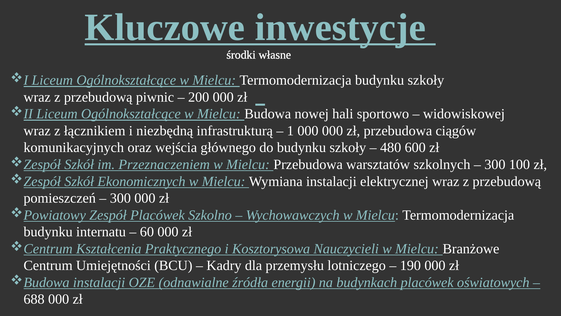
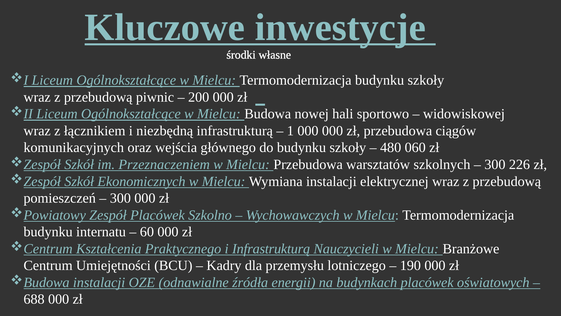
600: 600 -> 060
100: 100 -> 226
i Kosztorysowa: Kosztorysowa -> Infrastrukturą
